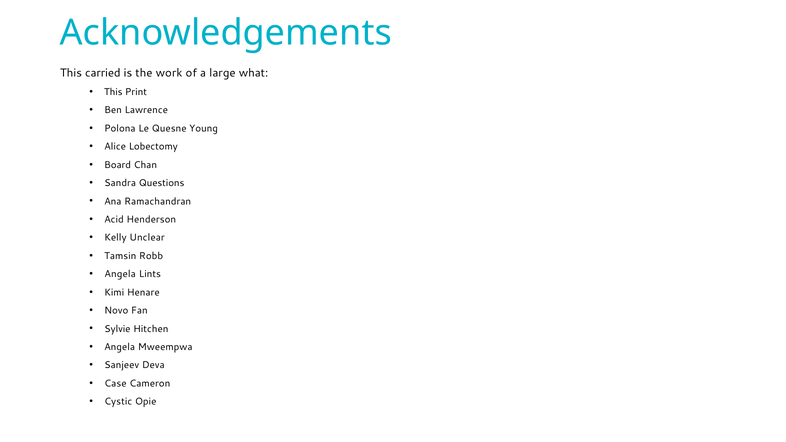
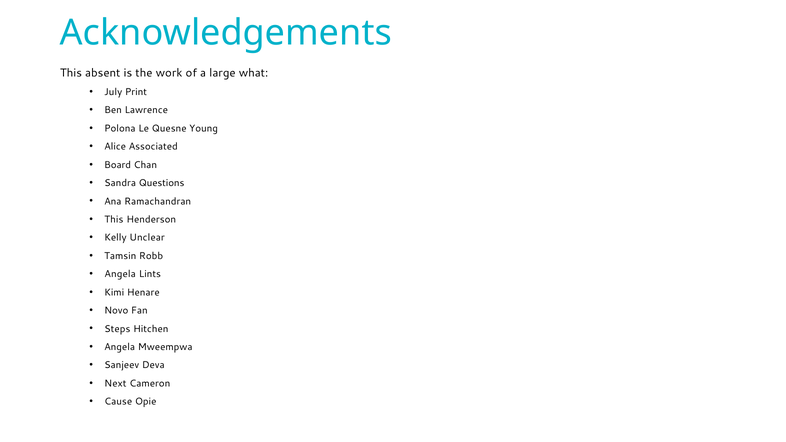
carried: carried -> absent
This at (113, 92): This -> July
Lobectomy: Lobectomy -> Associated
Acid at (114, 220): Acid -> This
Sylvie: Sylvie -> Steps
Case: Case -> Next
Cystic: Cystic -> Cause
